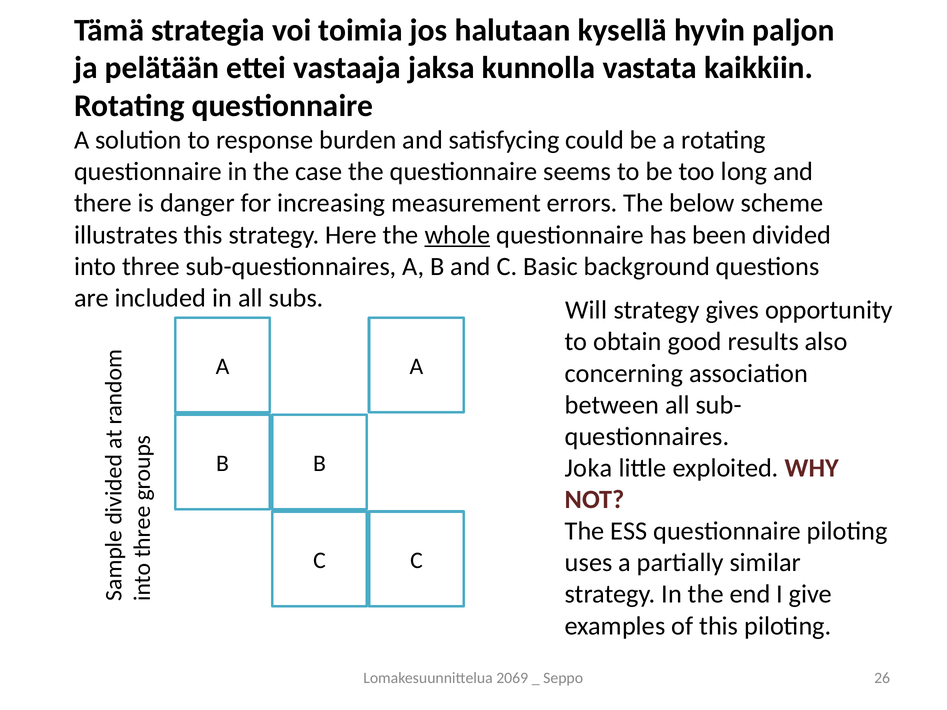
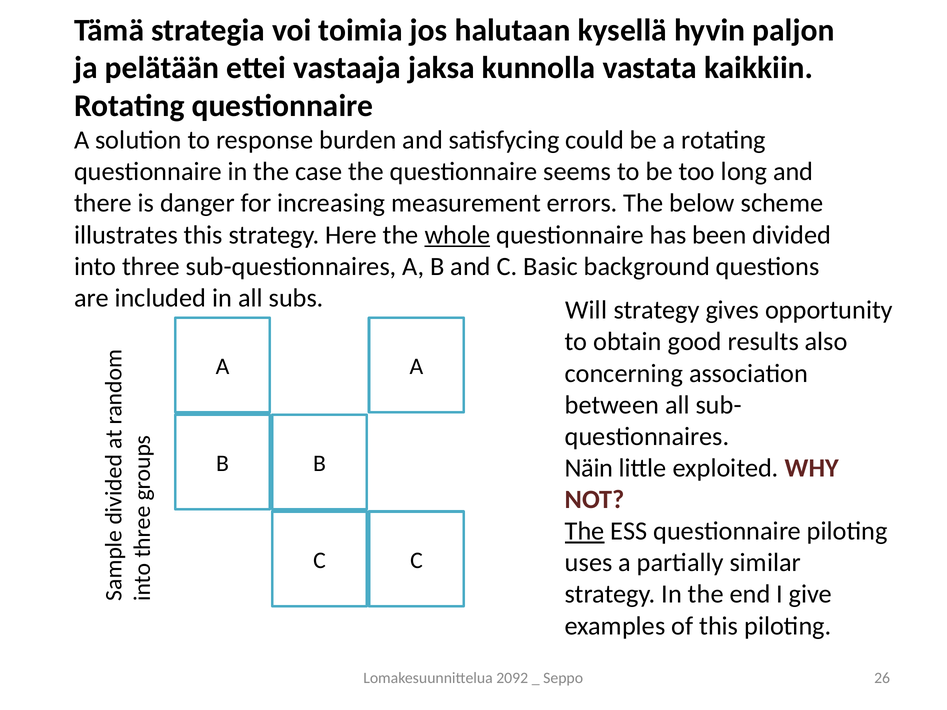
Joka: Joka -> Näin
The at (585, 531) underline: none -> present
2069: 2069 -> 2092
